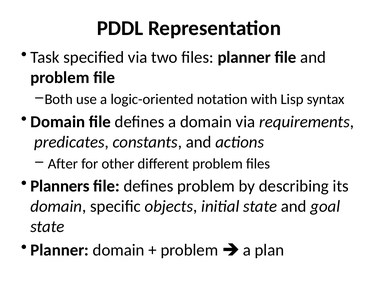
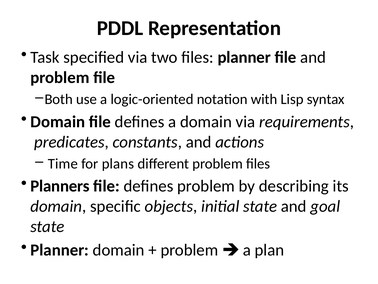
After: After -> Time
other: other -> plans
